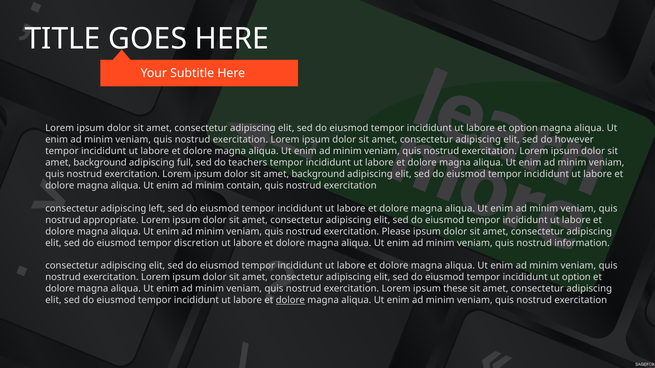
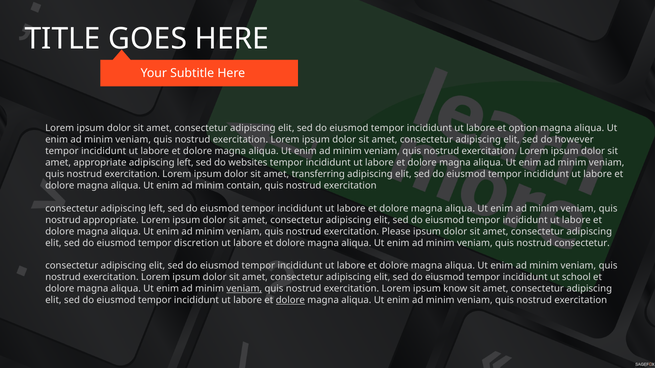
background at (100, 163): background -> appropriate
full at (185, 163): full -> left
teachers: teachers -> websites
background at (318, 174): background -> transferring
nostrud information: information -> consectetur
ut option: option -> school
veniam at (244, 289) underline: none -> present
these: these -> know
